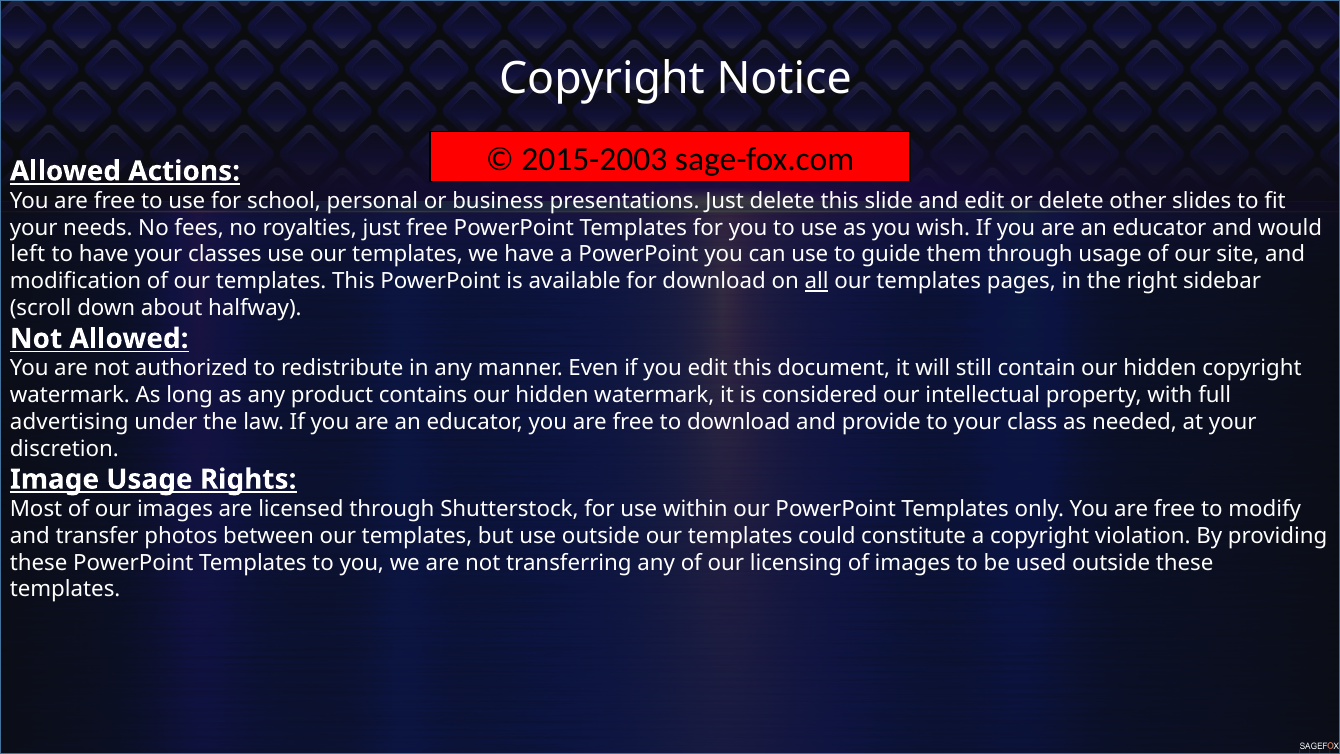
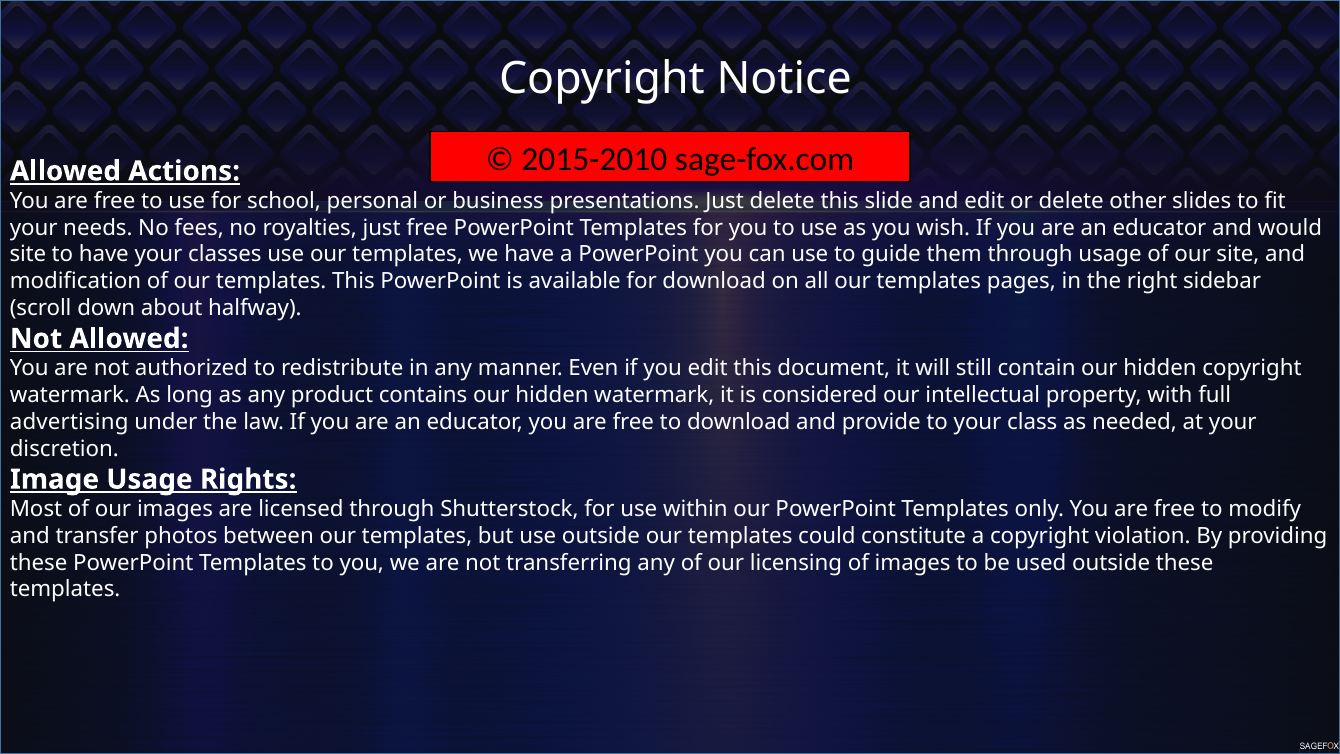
2015-2003: 2015-2003 -> 2015-2010
left at (28, 254): left -> site
all underline: present -> none
